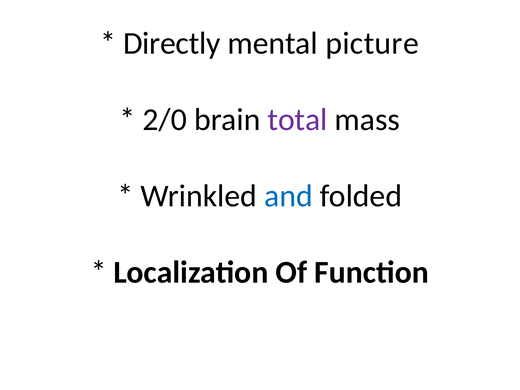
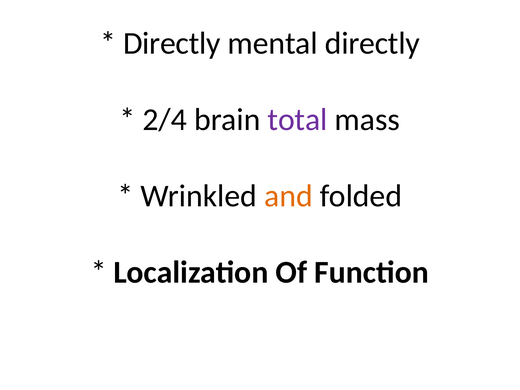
mental picture: picture -> directly
2/0: 2/0 -> 2/4
and colour: blue -> orange
